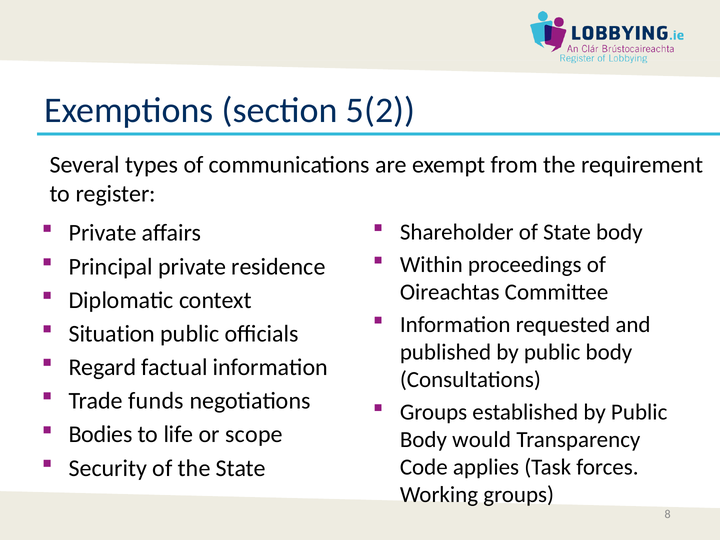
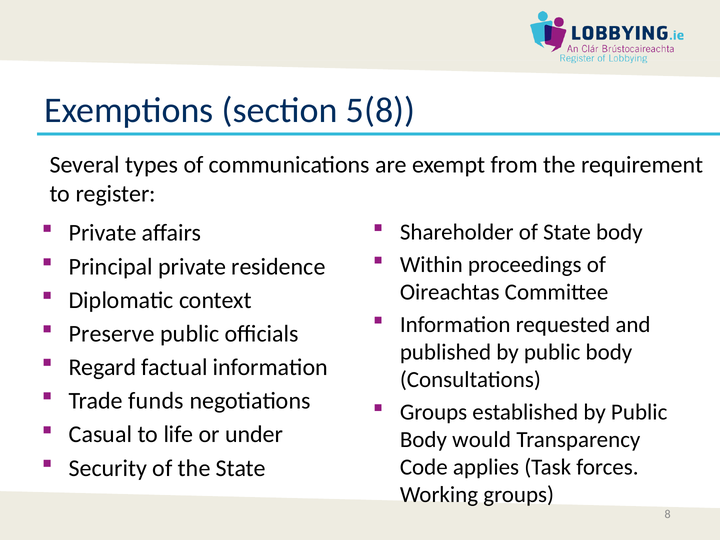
5(2: 5(2 -> 5(8
Situation: Situation -> Preserve
Bodies: Bodies -> Casual
scope: scope -> under
